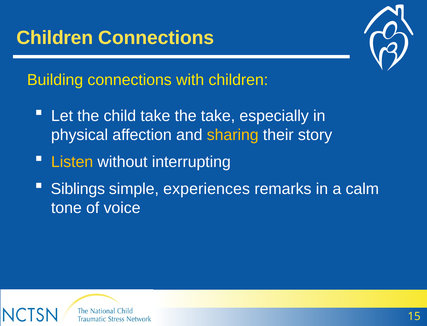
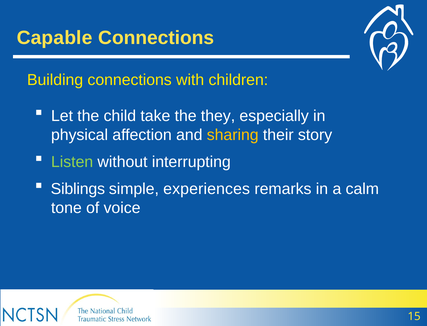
Children at (55, 38): Children -> Capable
the take: take -> they
Listen colour: yellow -> light green
